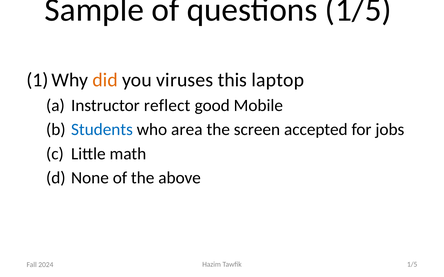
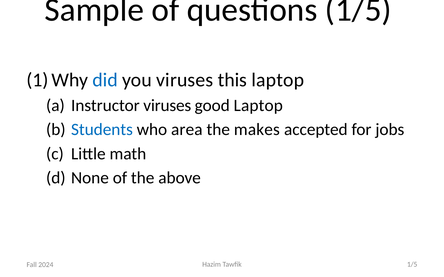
did colour: orange -> blue
Instructor reflect: reflect -> viruses
good Mobile: Mobile -> Laptop
screen: screen -> makes
